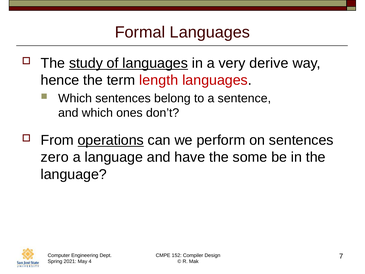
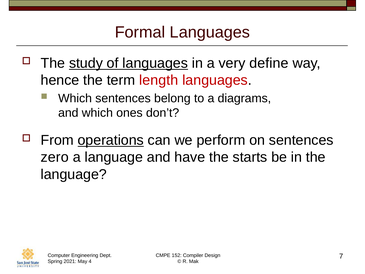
derive: derive -> define
sentence: sentence -> diagrams
some: some -> starts
